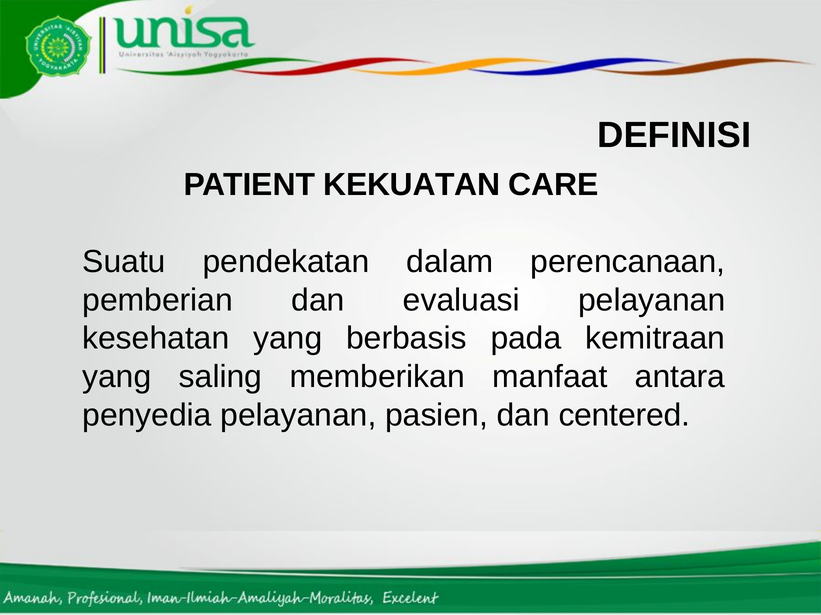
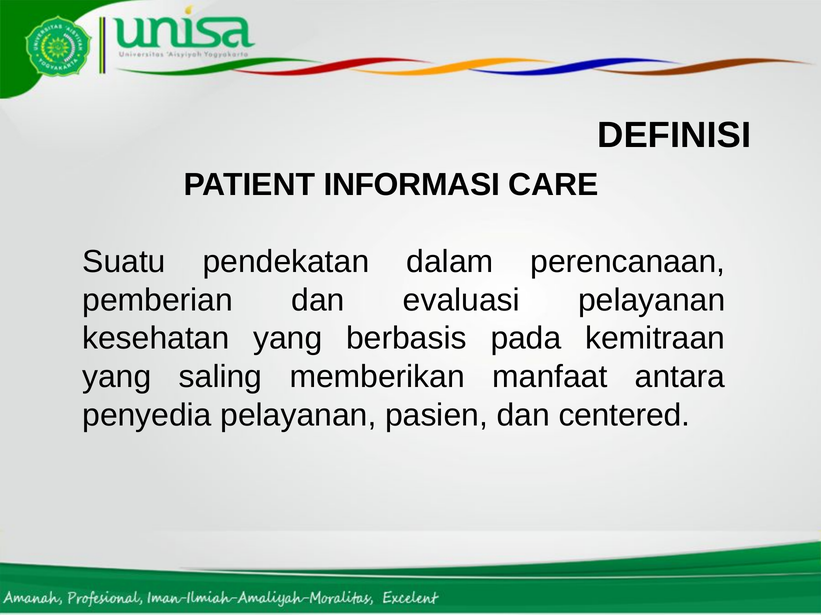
KEKUATAN: KEKUATAN -> INFORMASI
